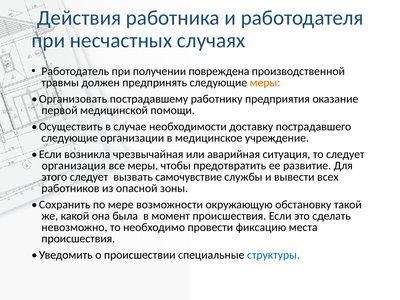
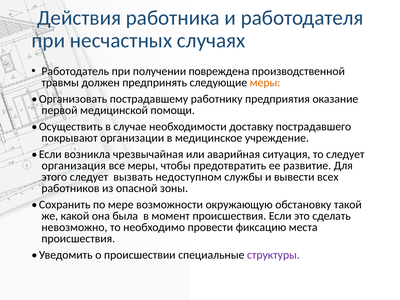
следующие at (70, 138): следующие -> покрывают
самочувствие: самочувствие -> недоступном
структуры colour: blue -> purple
